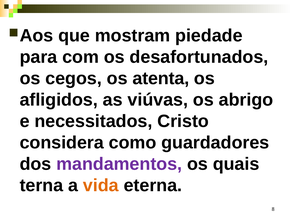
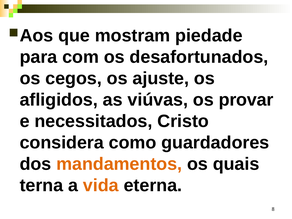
atenta: atenta -> ajuste
abrigo: abrigo -> provar
mandamentos colour: purple -> orange
